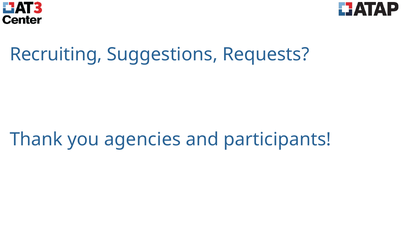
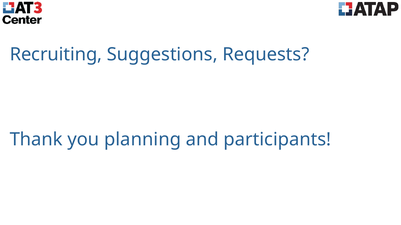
agencies: agencies -> planning
